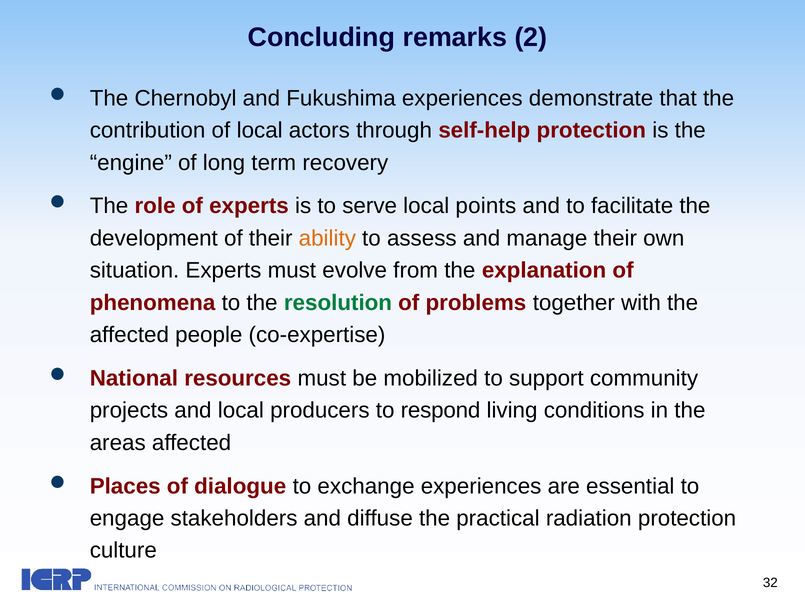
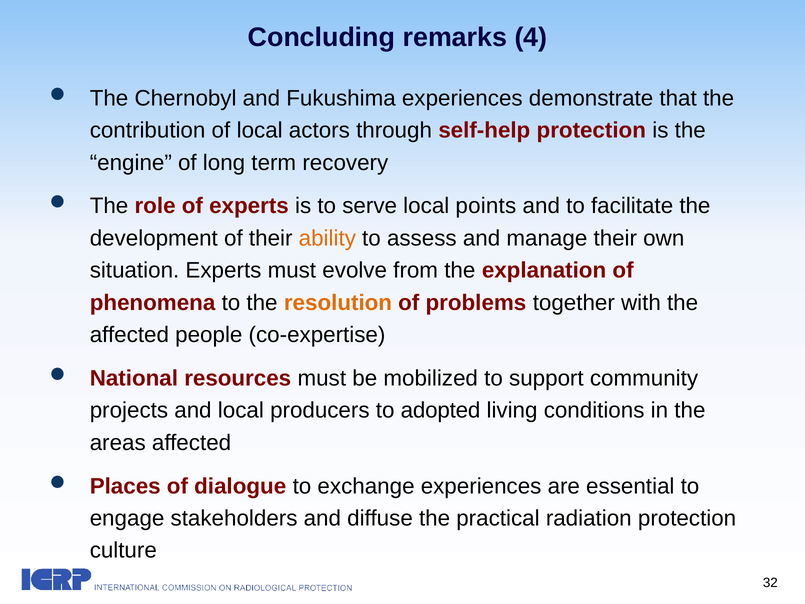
2: 2 -> 4
resolution colour: green -> orange
respond: respond -> adopted
